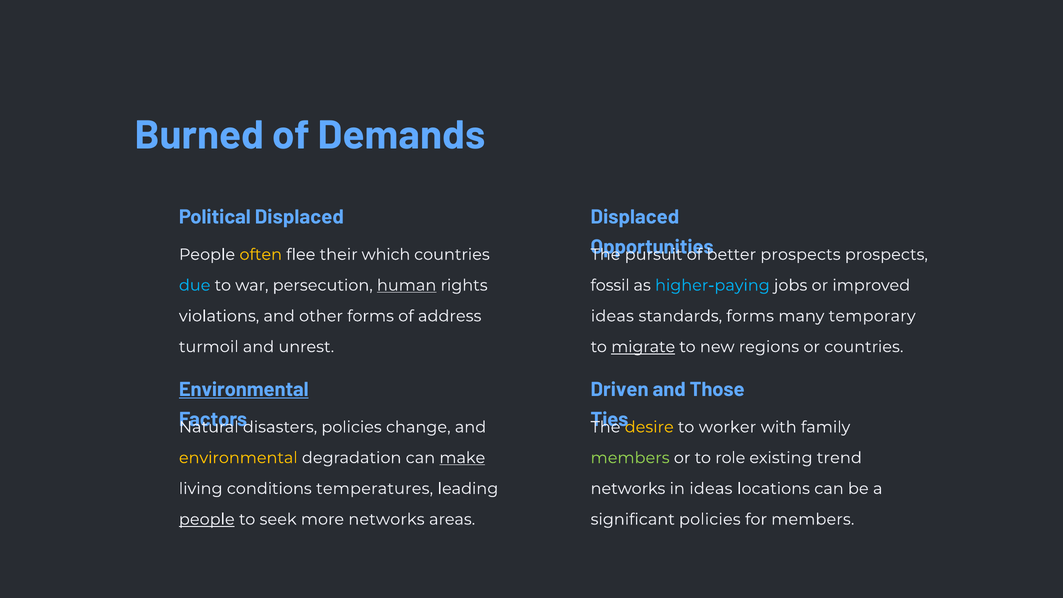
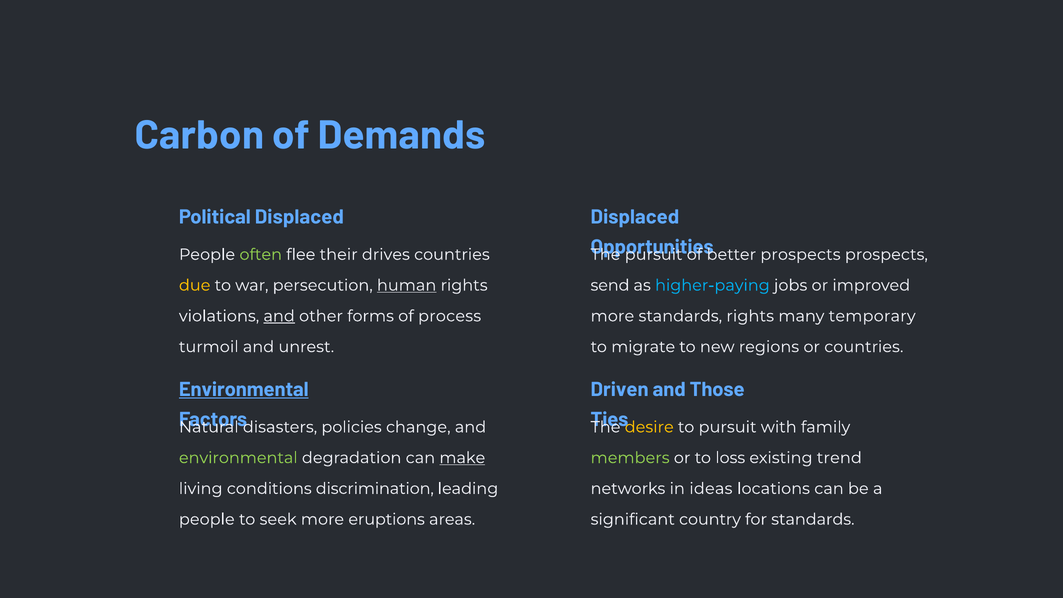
Burned: Burned -> Carbon
often colour: yellow -> light green
which: which -> drives
due colour: light blue -> yellow
fossil: fossil -> send
and at (279, 316) underline: none -> present
address: address -> process
ideas at (612, 316): ideas -> more
standards forms: forms -> rights
migrate underline: present -> none
to worker: worker -> pursuit
environmental at (238, 458) colour: yellow -> light green
role: role -> loss
temperatures: temperatures -> discrimination
people at (207, 519) underline: present -> none
more networks: networks -> eruptions
significant policies: policies -> country
for members: members -> standards
